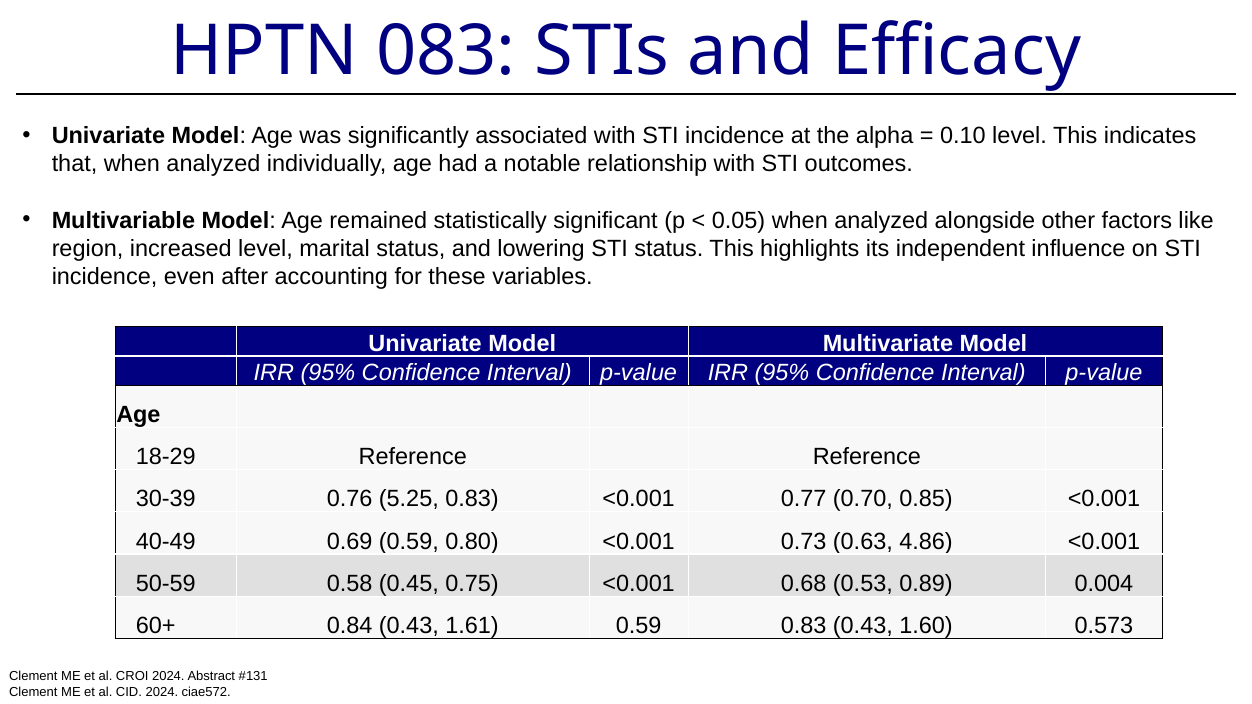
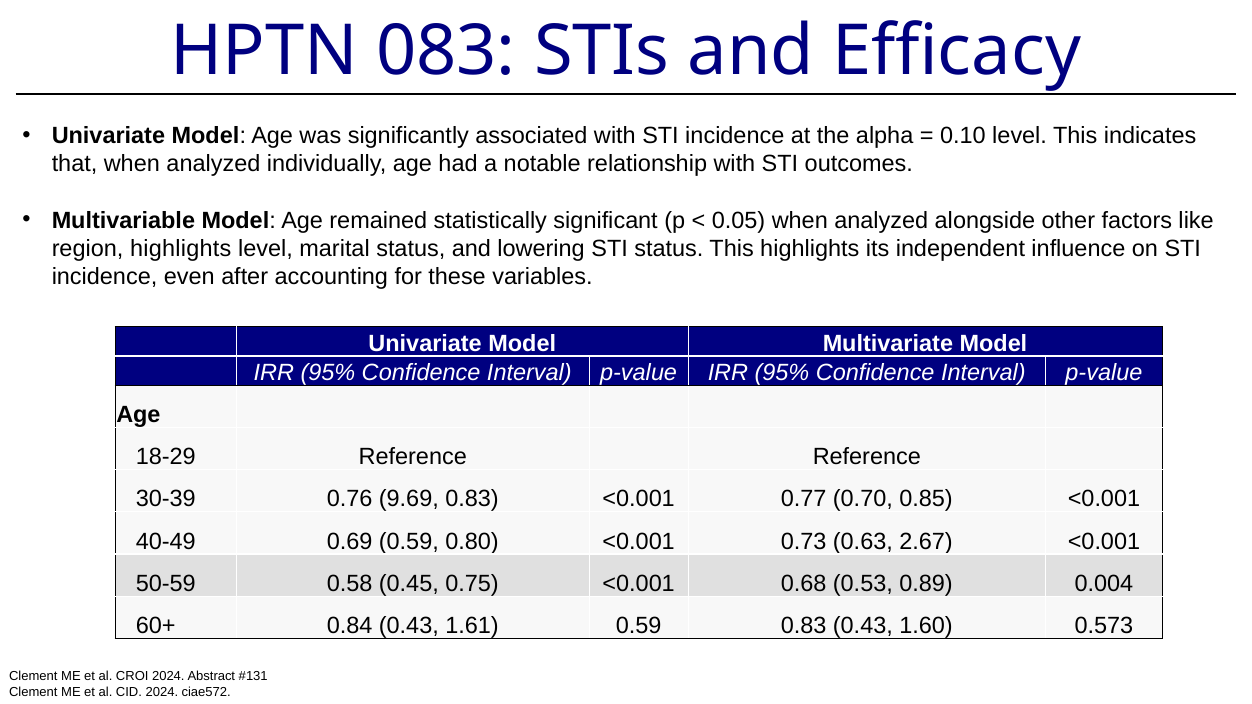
region increased: increased -> highlights
5.25: 5.25 -> 9.69
4.86: 4.86 -> 2.67
